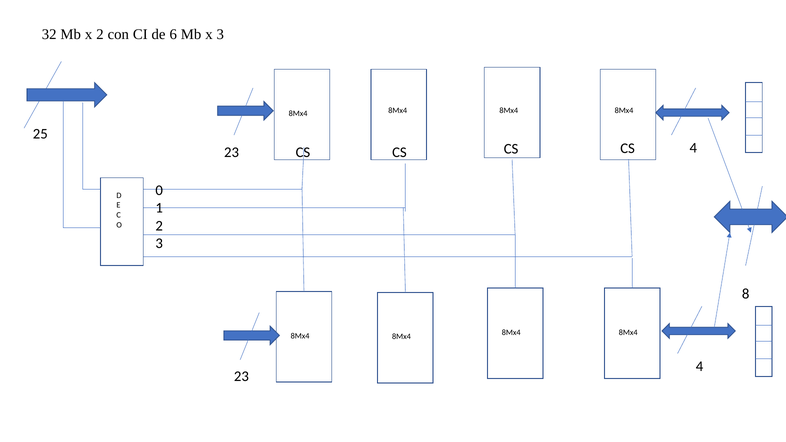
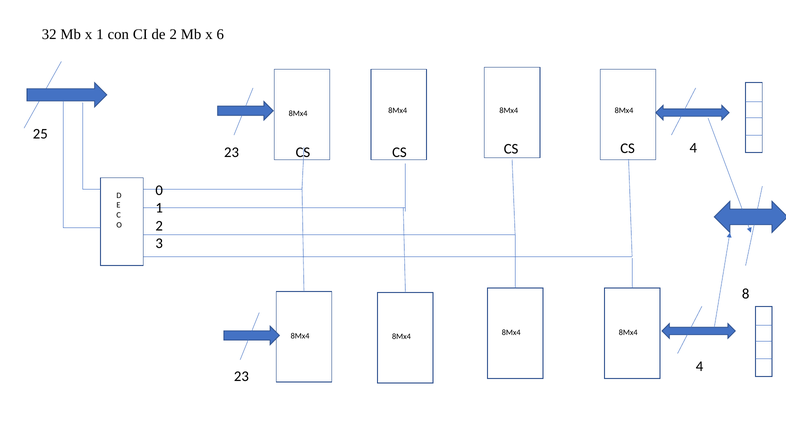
x 2: 2 -> 1
de 6: 6 -> 2
x 3: 3 -> 6
